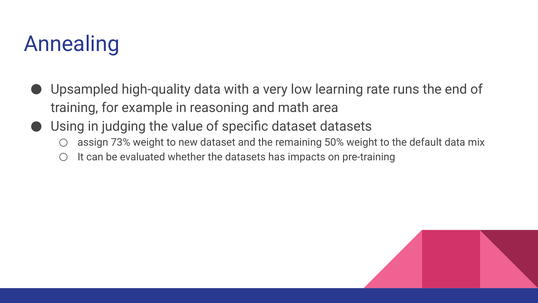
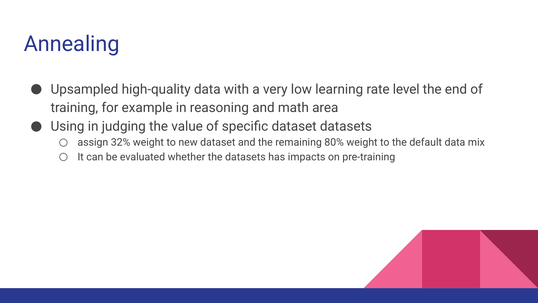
runs: runs -> level
73%: 73% -> 32%
50%: 50% -> 80%
